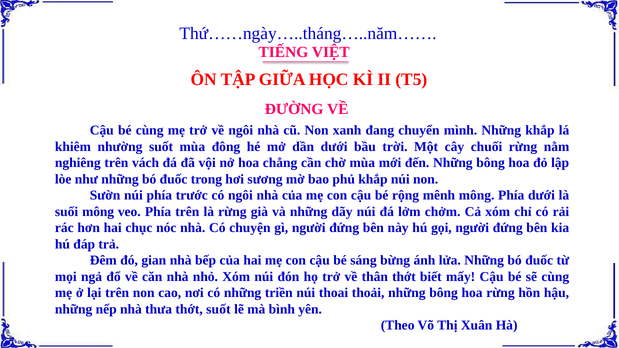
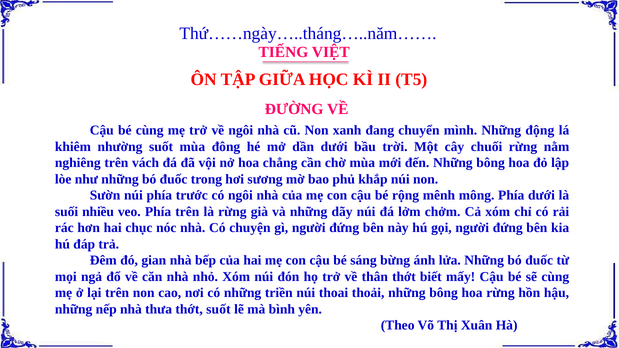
Những khắp: khắp -> động
suối mông: mông -> nhiều
